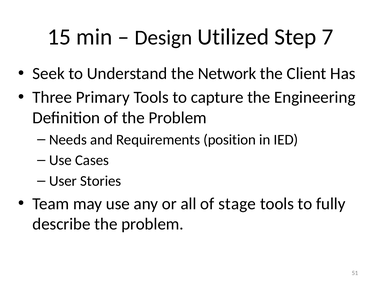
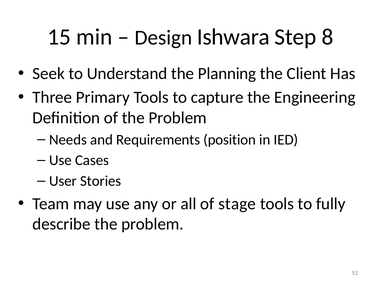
Utilized: Utilized -> Ishwara
7: 7 -> 8
Network: Network -> Planning
